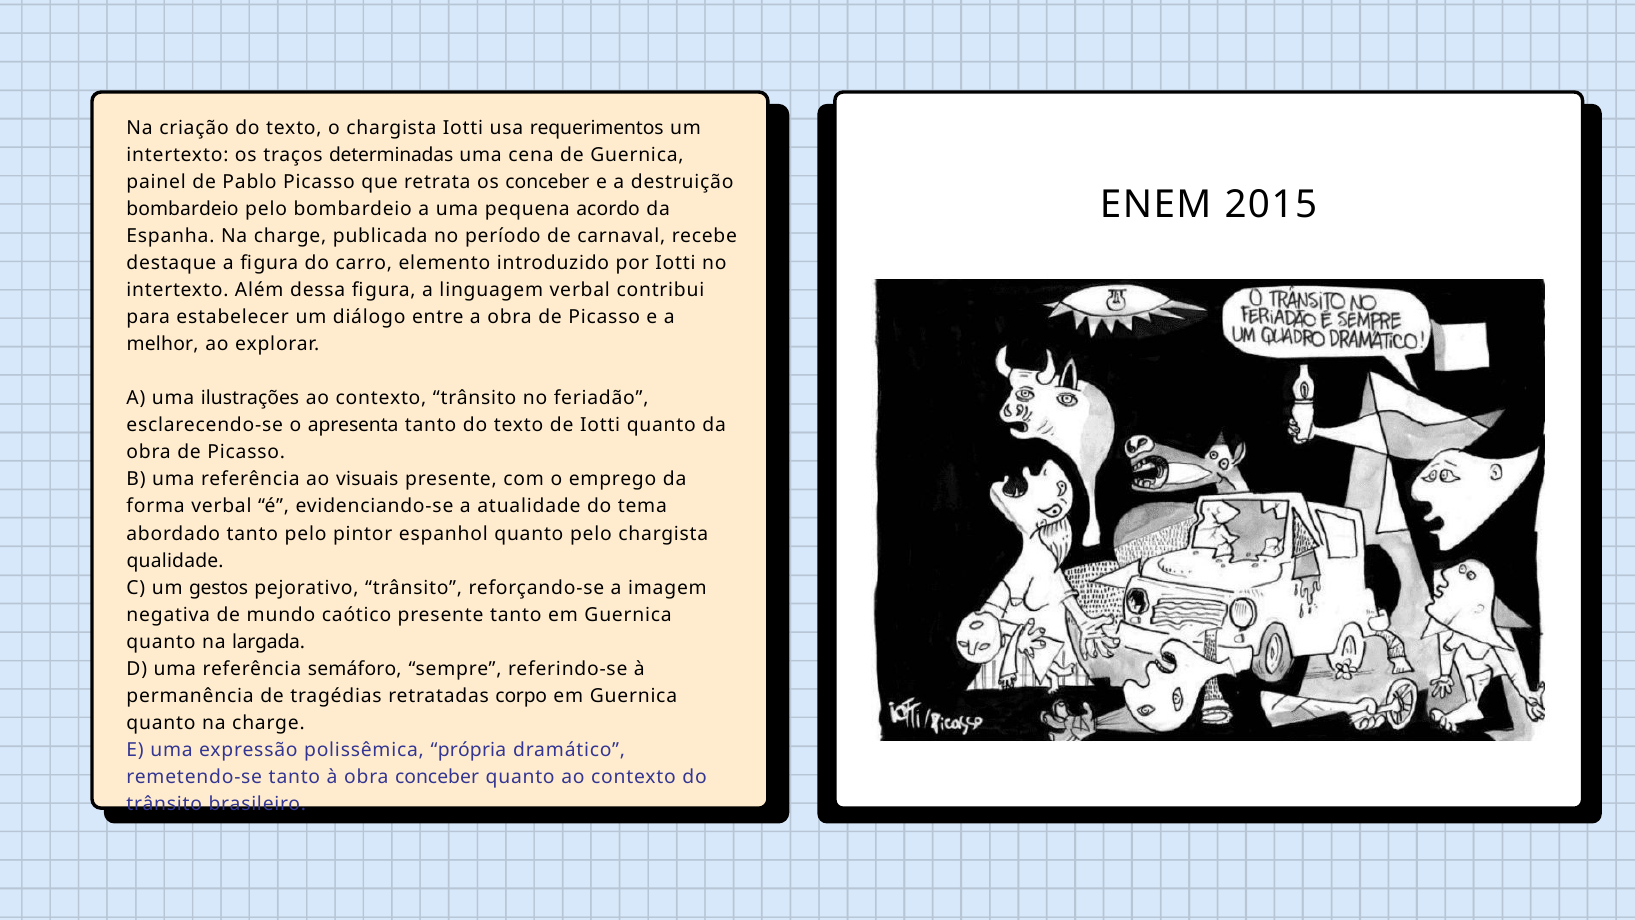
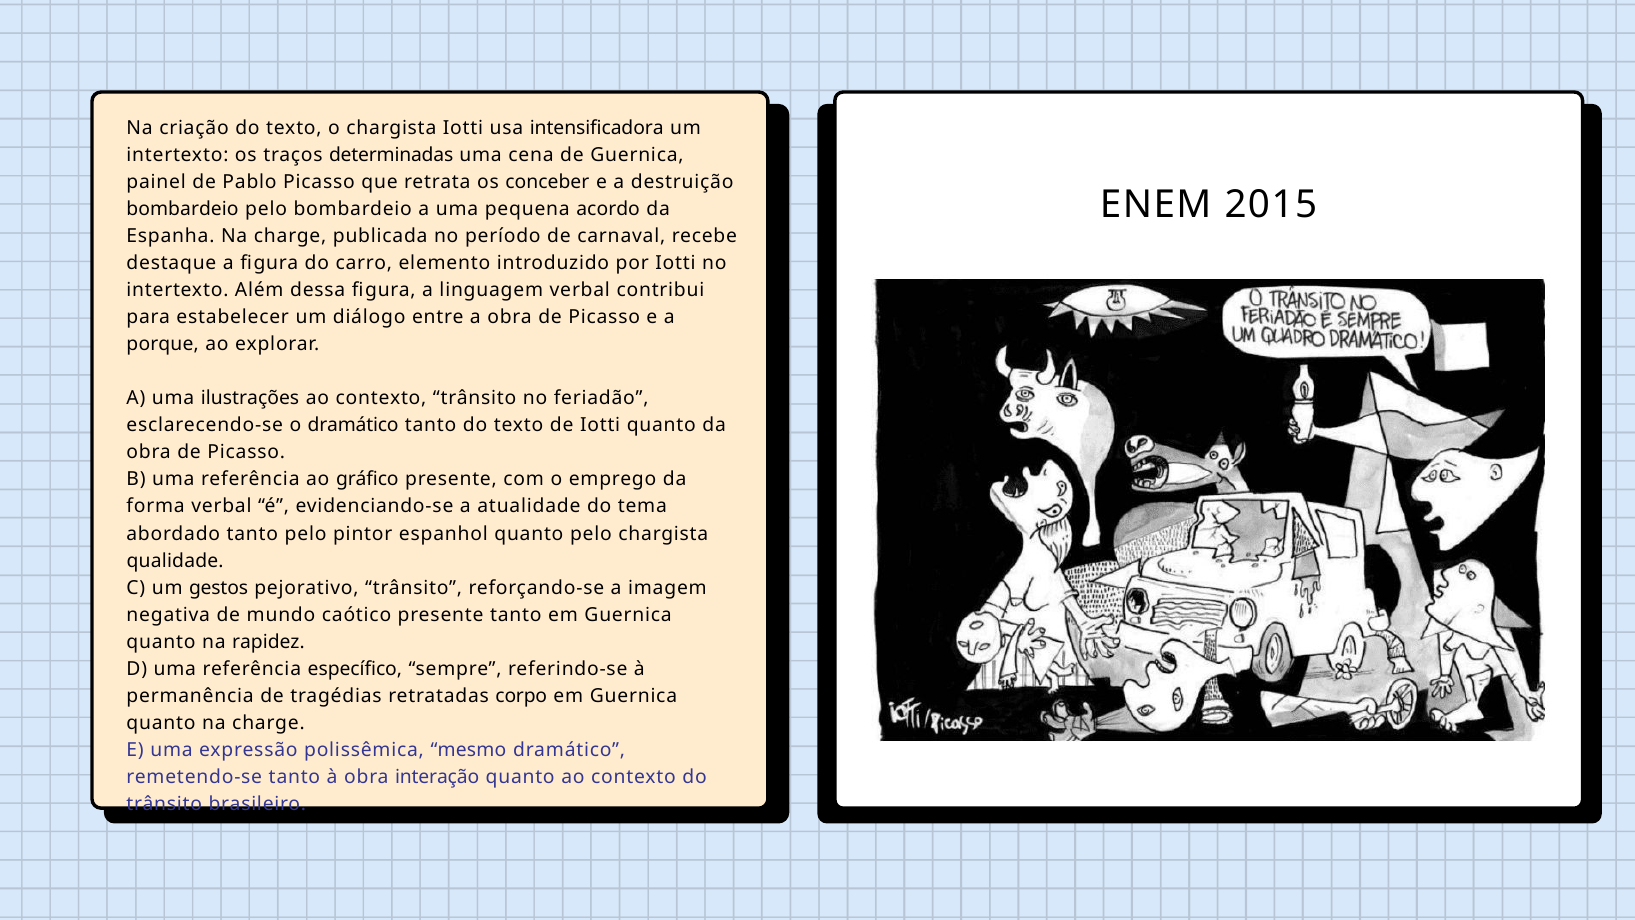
requerimentos: requerimentos -> intensificadora
melhor: melhor -> porque
o apresenta: apresenta -> dramático
visuais: visuais -> gráfico
largada: largada -> rapidez
semáforo: semáforo -> específico
própria: própria -> mesmo
obra conceber: conceber -> interação
